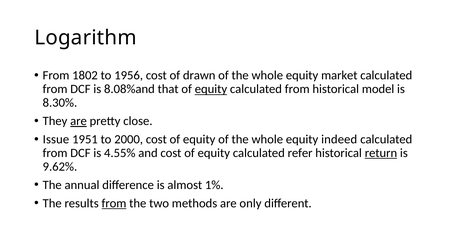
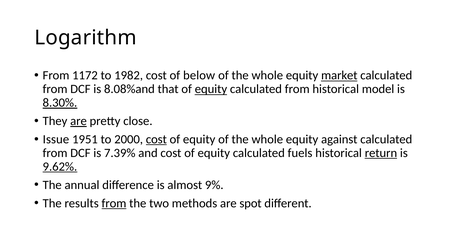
1802: 1802 -> 1172
1956: 1956 -> 1982
drawn: drawn -> below
market underline: none -> present
8.30% underline: none -> present
cost at (156, 140) underline: none -> present
indeed: indeed -> against
4.55%: 4.55% -> 7.39%
refer: refer -> fuels
9.62% underline: none -> present
1%: 1% -> 9%
only: only -> spot
